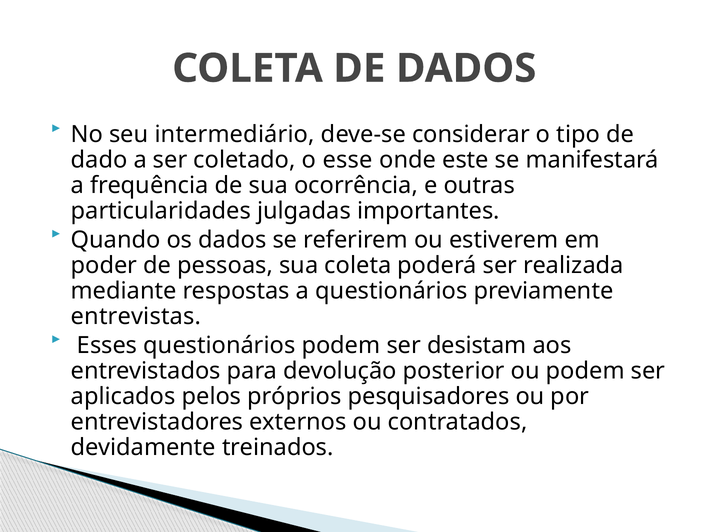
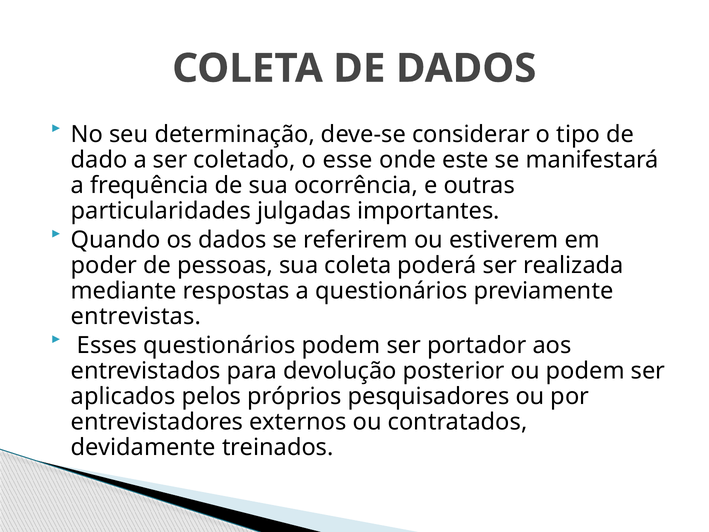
intermediário: intermediário -> determinação
desistam: desistam -> portador
